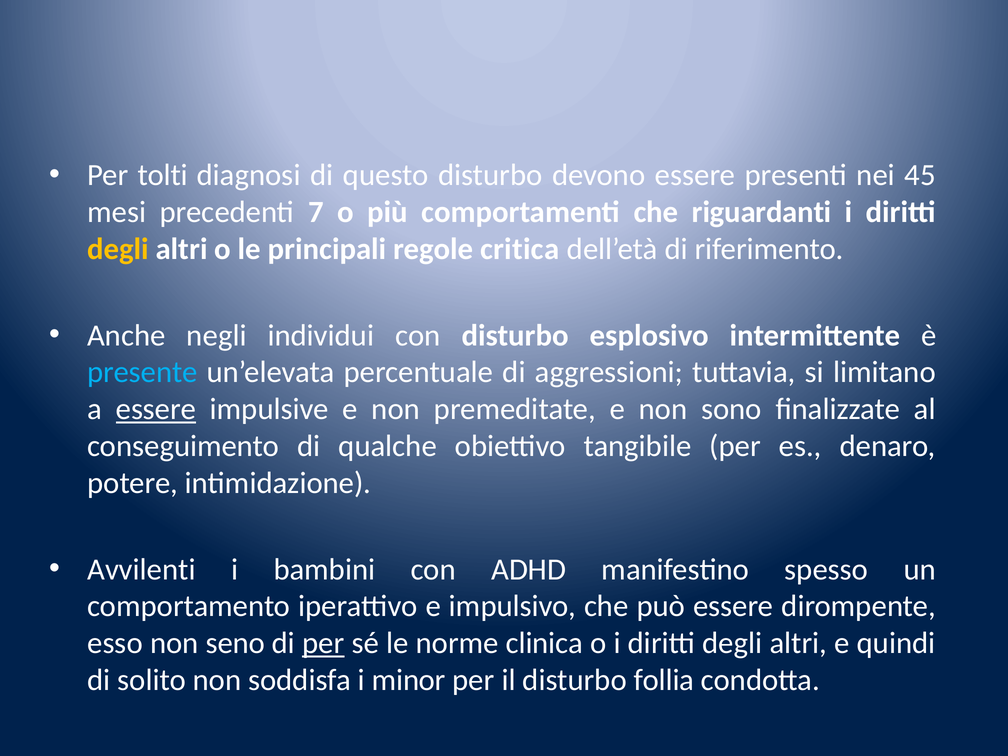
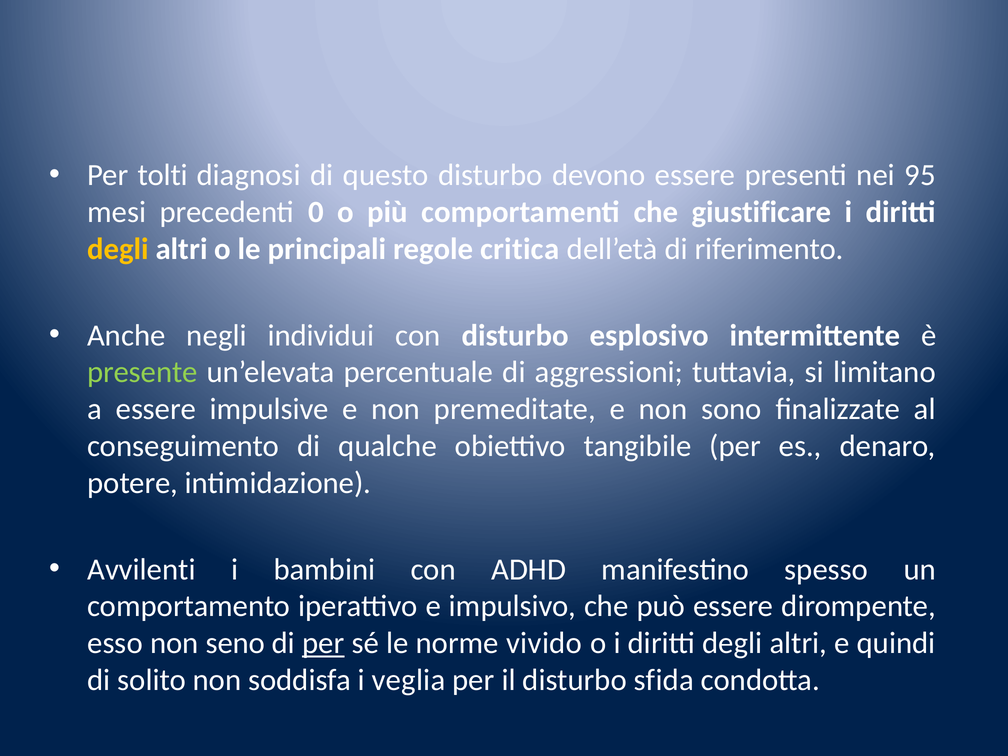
45: 45 -> 95
7: 7 -> 0
riguardanti: riguardanti -> giustificare
presente colour: light blue -> light green
essere at (156, 409) underline: present -> none
clinica: clinica -> vivido
minor: minor -> veglia
follia: follia -> sfida
